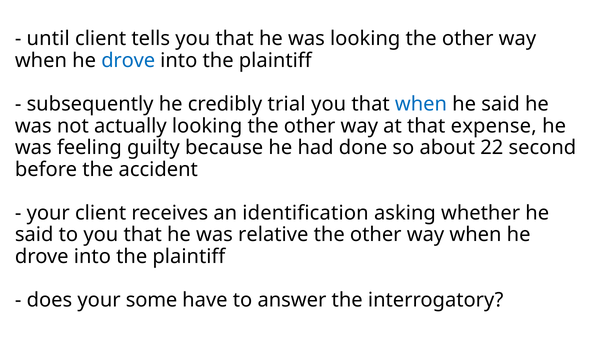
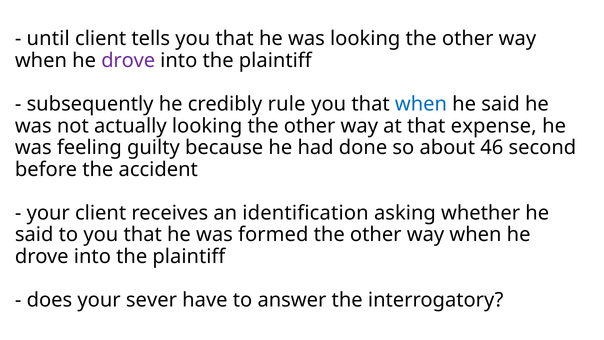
drove at (128, 61) colour: blue -> purple
trial: trial -> rule
22: 22 -> 46
relative: relative -> formed
some: some -> sever
